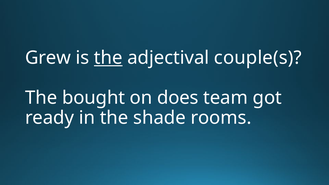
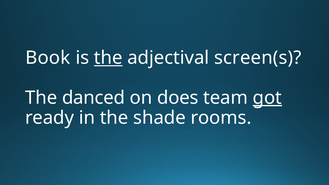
Grew: Grew -> Book
couple(s: couple(s -> screen(s
bought: bought -> danced
got underline: none -> present
